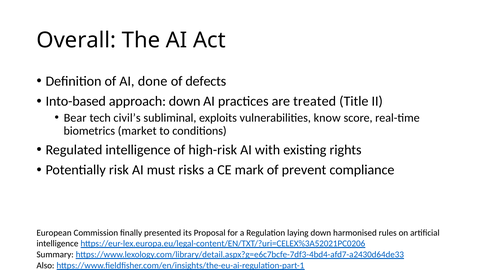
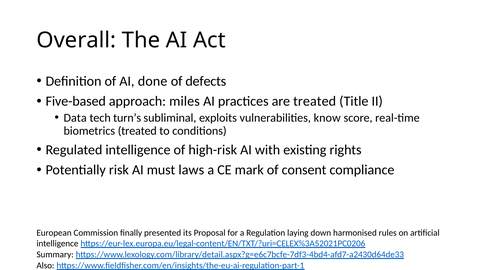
Into-based: Into-based -> Five-based
approach down: down -> miles
Bear: Bear -> Data
civil’s: civil’s -> turn’s
biometrics market: market -> treated
risks: risks -> laws
prevent: prevent -> consent
